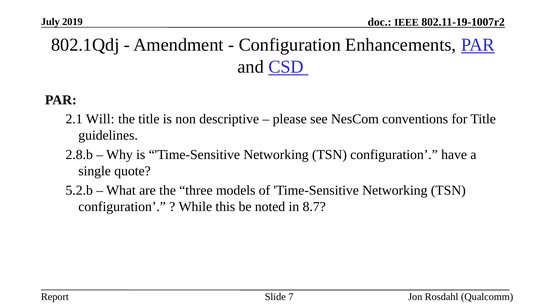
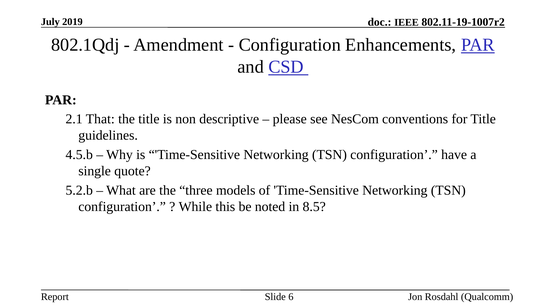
Will: Will -> That
2.8.b: 2.8.b -> 4.5.b
8.7: 8.7 -> 8.5
7: 7 -> 6
